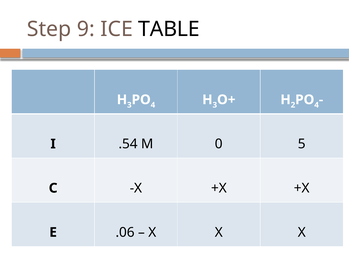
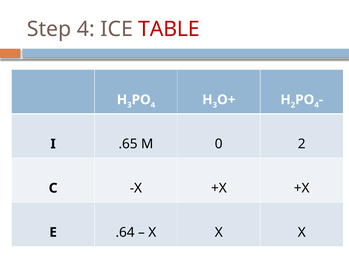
Step 9: 9 -> 4
TABLE colour: black -> red
.54: .54 -> .65
0 5: 5 -> 2
.06: .06 -> .64
